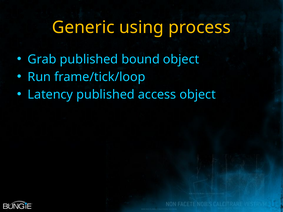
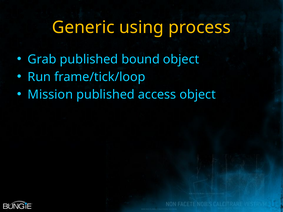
Latency: Latency -> Mission
